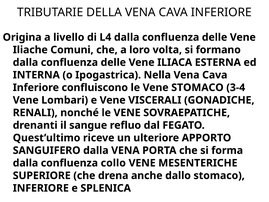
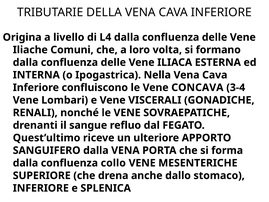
Vene STOMACO: STOMACO -> CONCAVA
